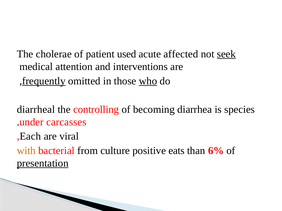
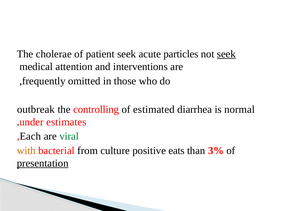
patient used: used -> seek
affected: affected -> particles
frequently underline: present -> none
who underline: present -> none
diarrheal: diarrheal -> outbreak
becoming: becoming -> estimated
species: species -> normal
carcasses: carcasses -> estimates
viral colour: black -> green
6%: 6% -> 3%
